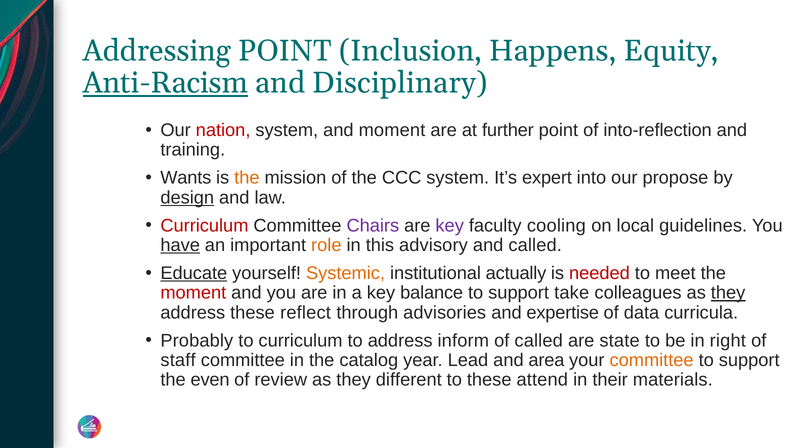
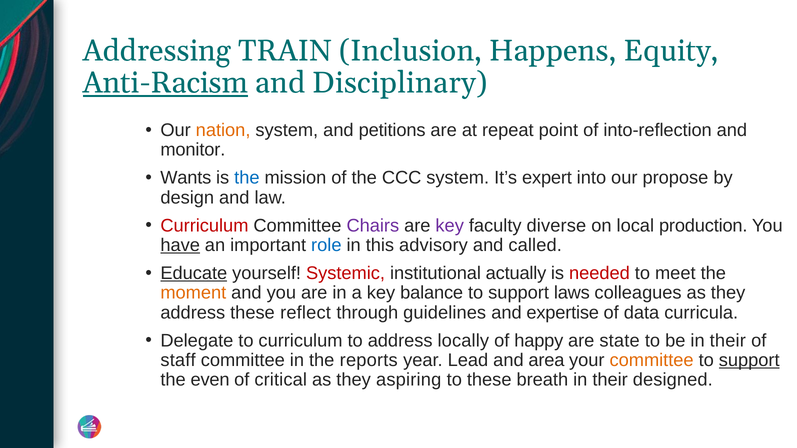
Addressing POINT: POINT -> TRAIN
nation colour: red -> orange
and moment: moment -> petitions
further: further -> repeat
training: training -> monitor
the at (247, 178) colour: orange -> blue
design underline: present -> none
cooling: cooling -> diverse
guidelines: guidelines -> production
role colour: orange -> blue
Systemic colour: orange -> red
moment at (193, 293) colour: red -> orange
take: take -> laws
they at (728, 293) underline: present -> none
advisories: advisories -> guidelines
Probably: Probably -> Delegate
inform: inform -> locally
of called: called -> happy
be in right: right -> their
catalog: catalog -> reports
support at (749, 361) underline: none -> present
review: review -> critical
different: different -> aspiring
attend: attend -> breath
materials: materials -> designed
